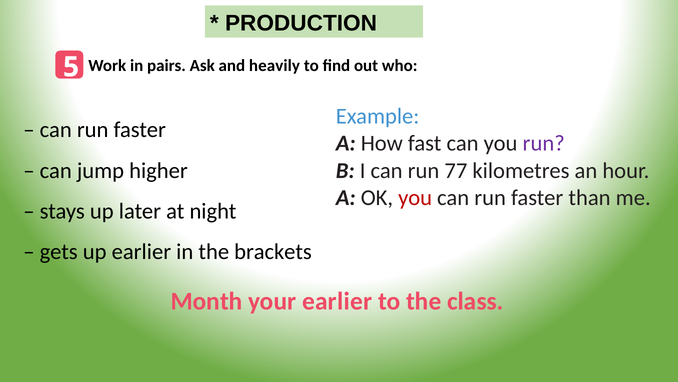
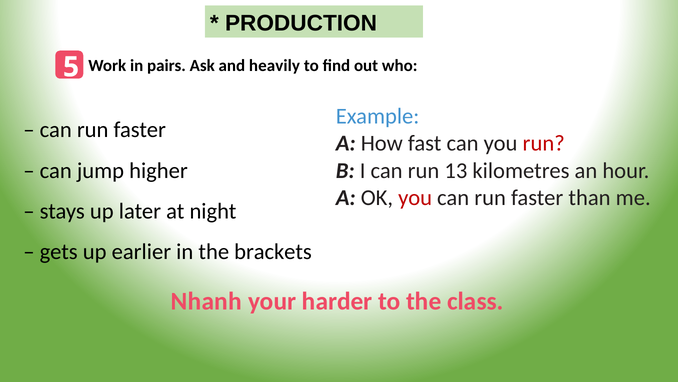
run at (544, 143) colour: purple -> red
77: 77 -> 13
Month: Month -> Nhanh
your earlier: earlier -> harder
